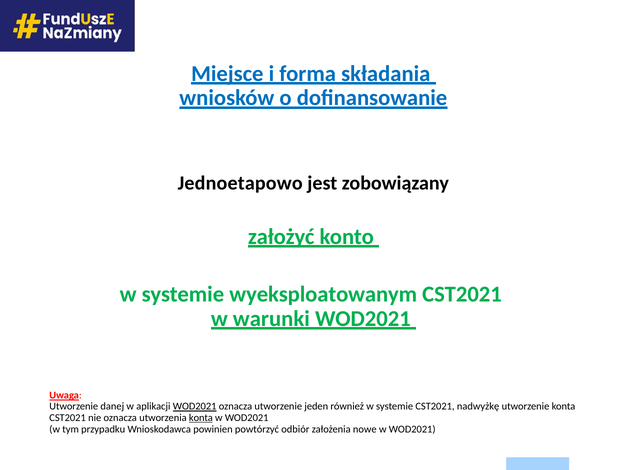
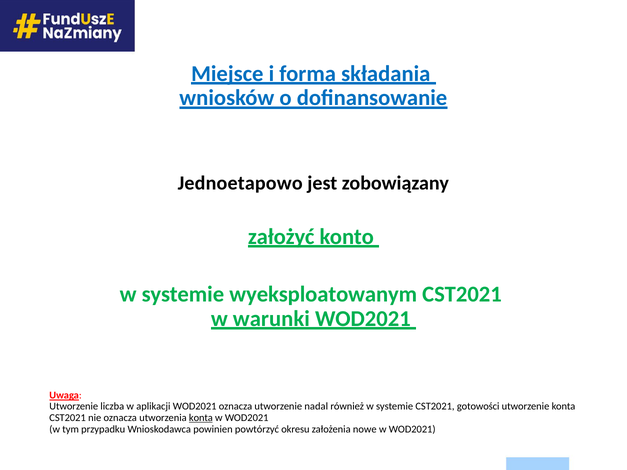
danej: danej -> liczba
WOD2021 at (195, 407) underline: present -> none
jeden: jeden -> nadal
nadwyżkę: nadwyżkę -> gotowości
odbiór: odbiór -> okresu
